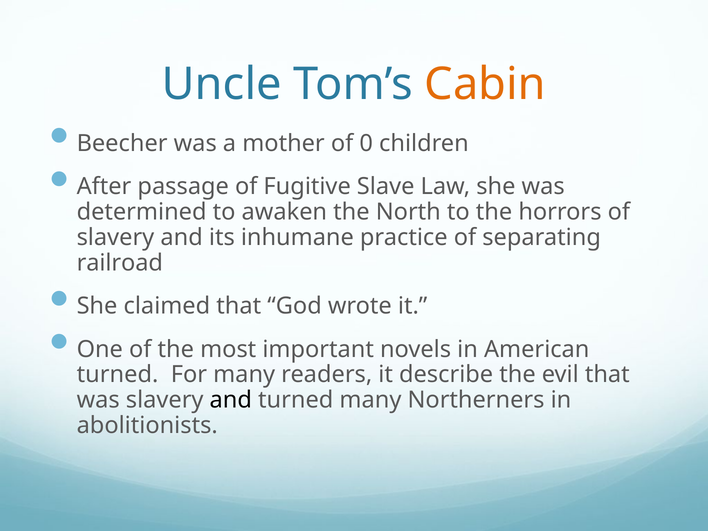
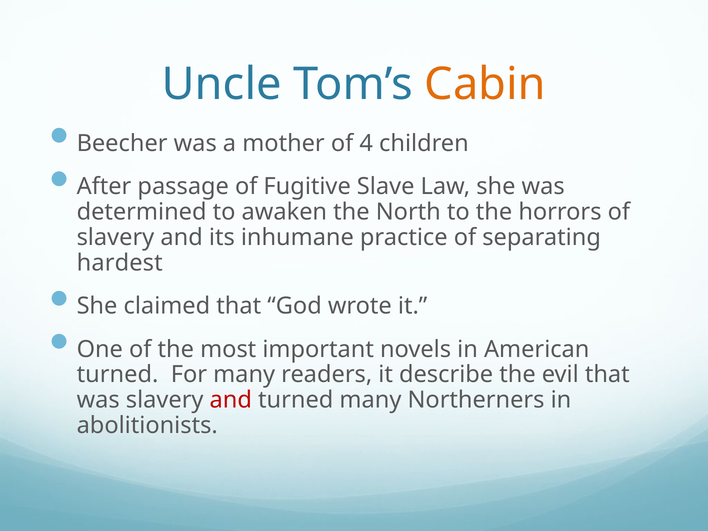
0: 0 -> 4
railroad: railroad -> hardest
and at (231, 400) colour: black -> red
